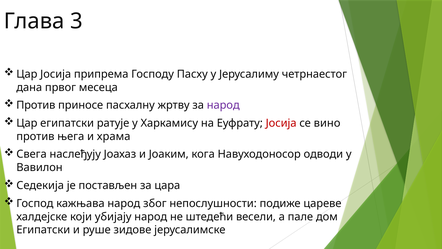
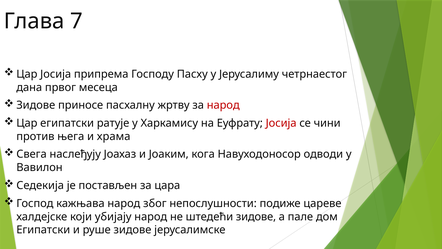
3: 3 -> 7
Против at (36, 105): Против -> Зидове
народ at (223, 105) colour: purple -> red
вино: вино -> чини
штедећи весели: весели -> зидове
